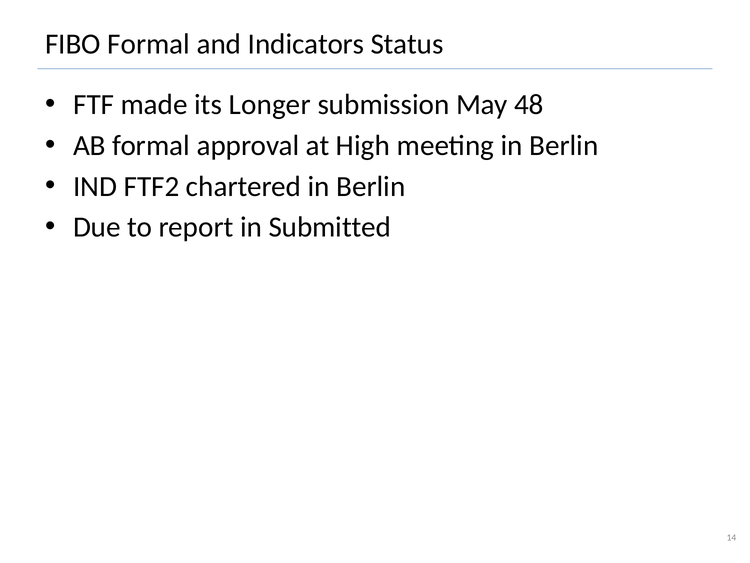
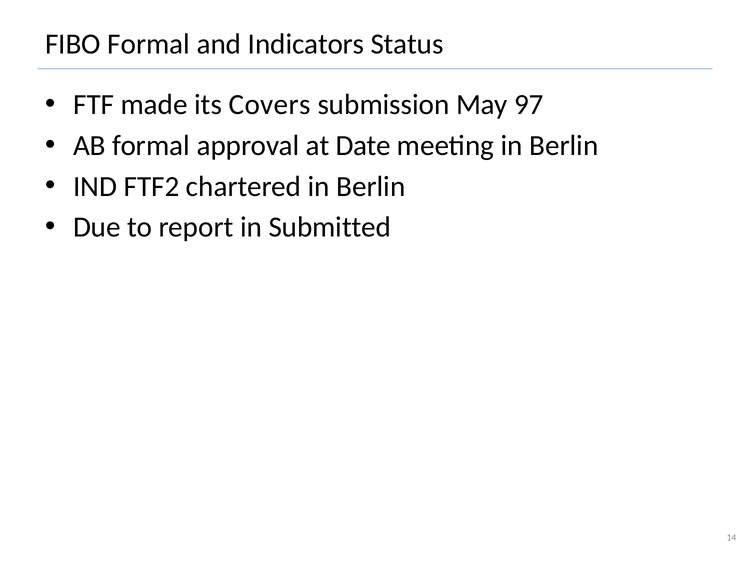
Longer: Longer -> Covers
48: 48 -> 97
High: High -> Date
